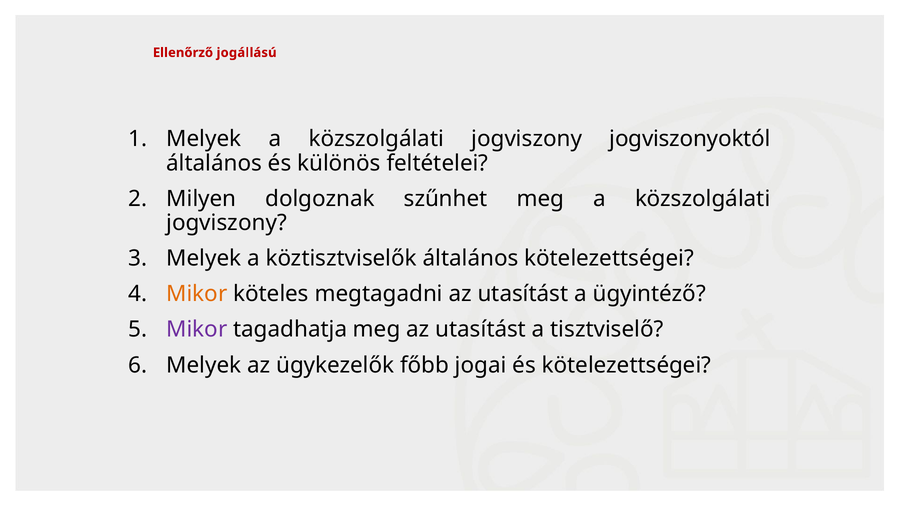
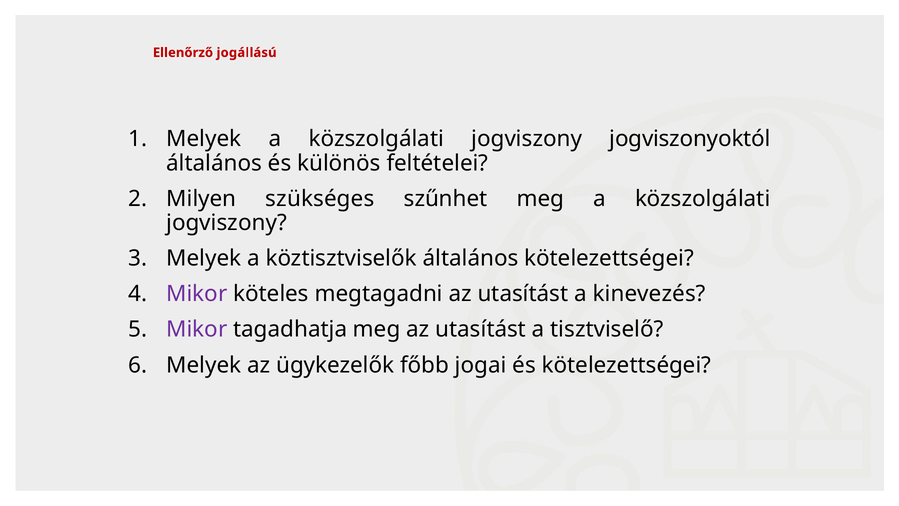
dolgoznak: dolgoznak -> szükséges
Mikor at (197, 294) colour: orange -> purple
ügyintéző: ügyintéző -> kinevezés
